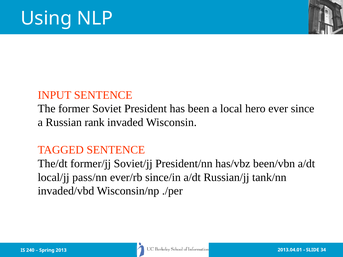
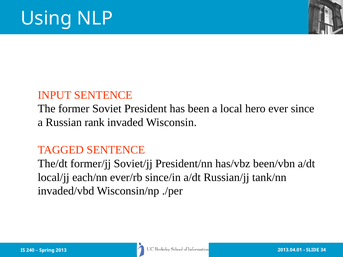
pass/nn: pass/nn -> each/nn
